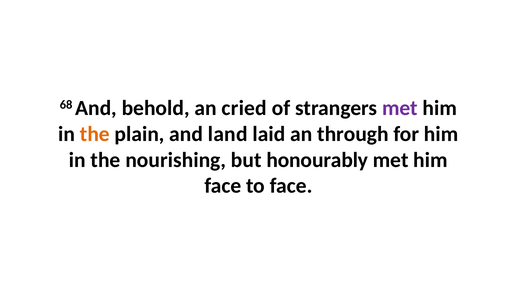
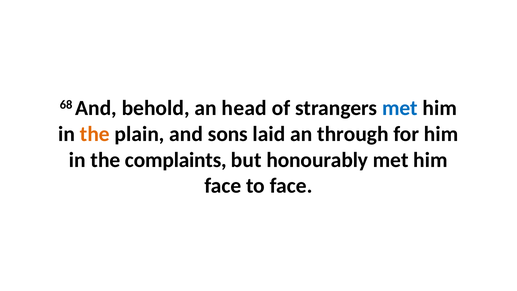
cried: cried -> head
met at (400, 108) colour: purple -> blue
land: land -> sons
nourishing: nourishing -> complaints
